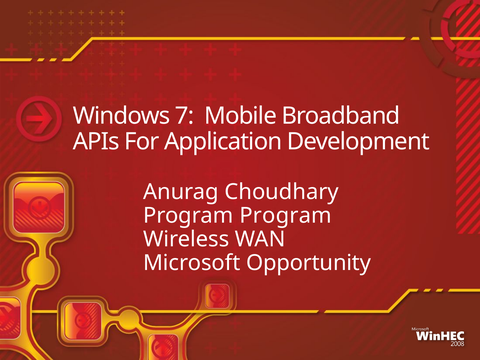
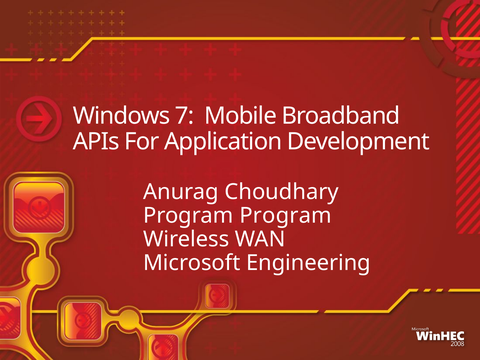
Opportunity: Opportunity -> Engineering
